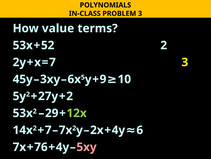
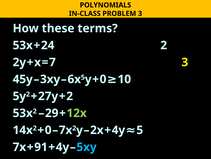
value: value -> these
52: 52 -> 24
9 at (103, 79): 9 -> 0
7 at (48, 130): 7 -> 0
6 at (140, 130): 6 -> 5
76: 76 -> 91
5xy colour: pink -> light blue
